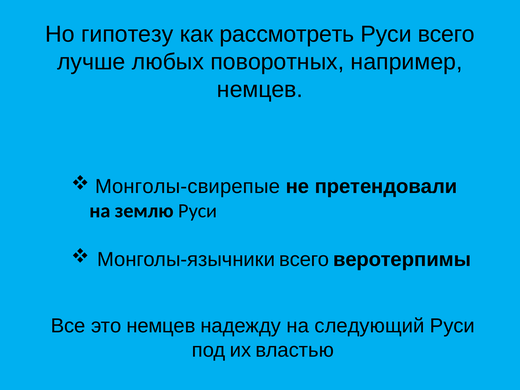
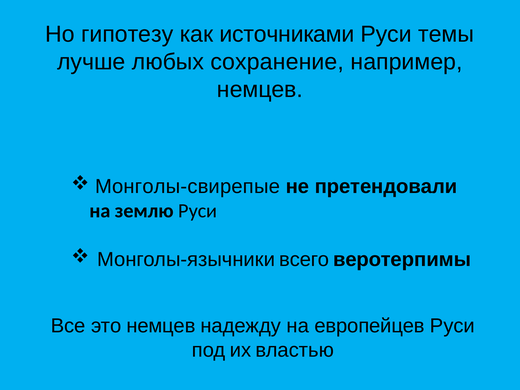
рассмотреть: рассмотреть -> источниками
Руси всего: всего -> темы
поворотных: поворотных -> сохранение
следующий: следующий -> европейцев
